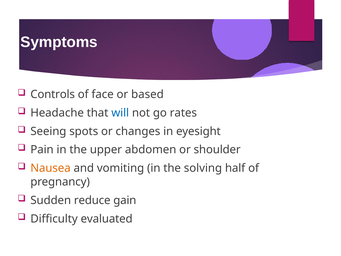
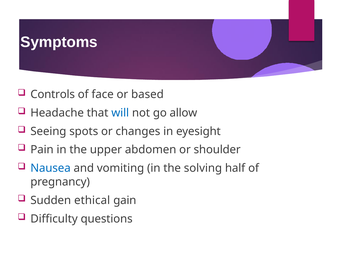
rates: rates -> allow
Nausea colour: orange -> blue
reduce: reduce -> ethical
evaluated: evaluated -> questions
